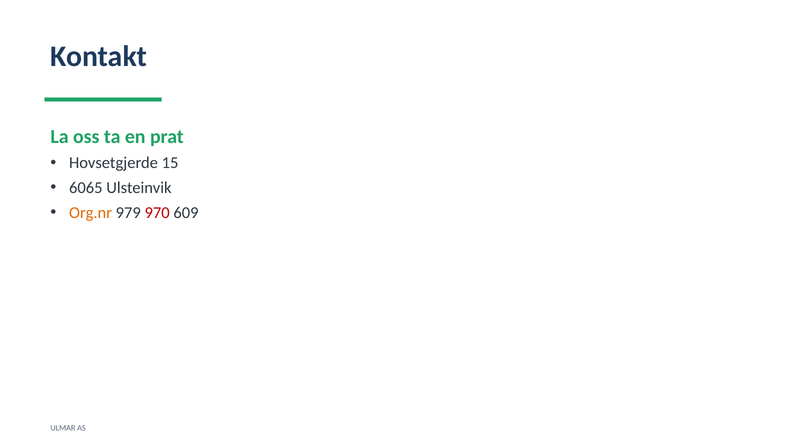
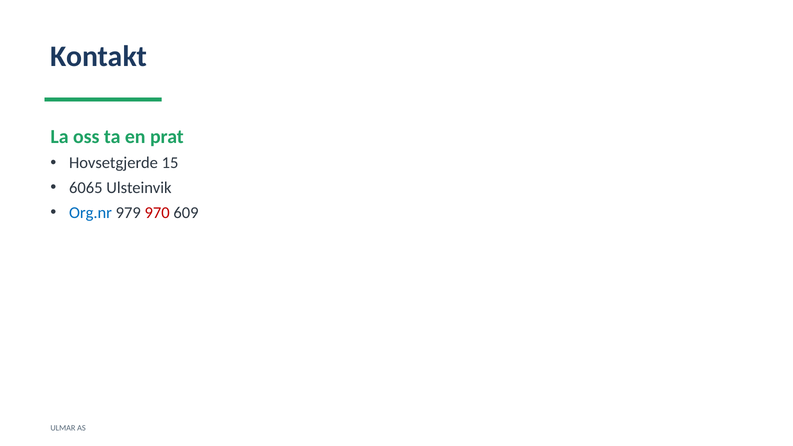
Org.nr colour: orange -> blue
